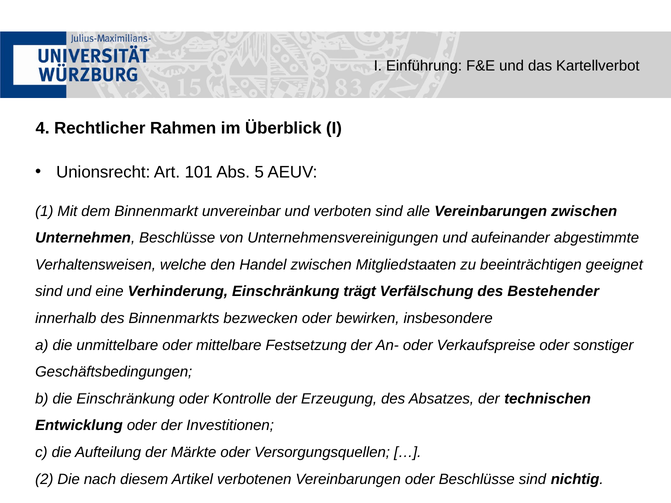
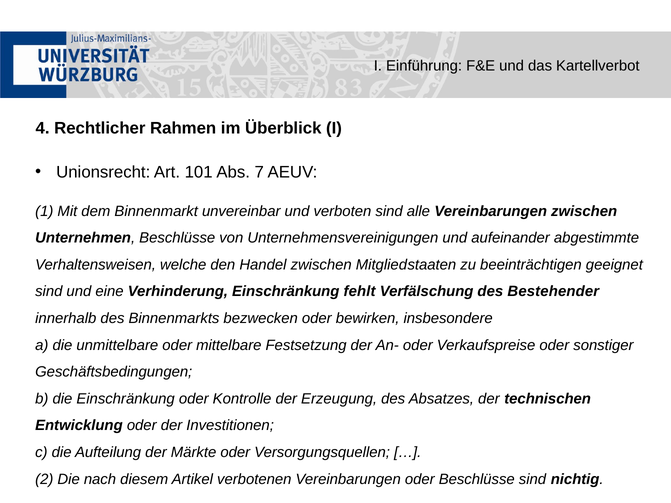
5: 5 -> 7
trägt: trägt -> fehlt
